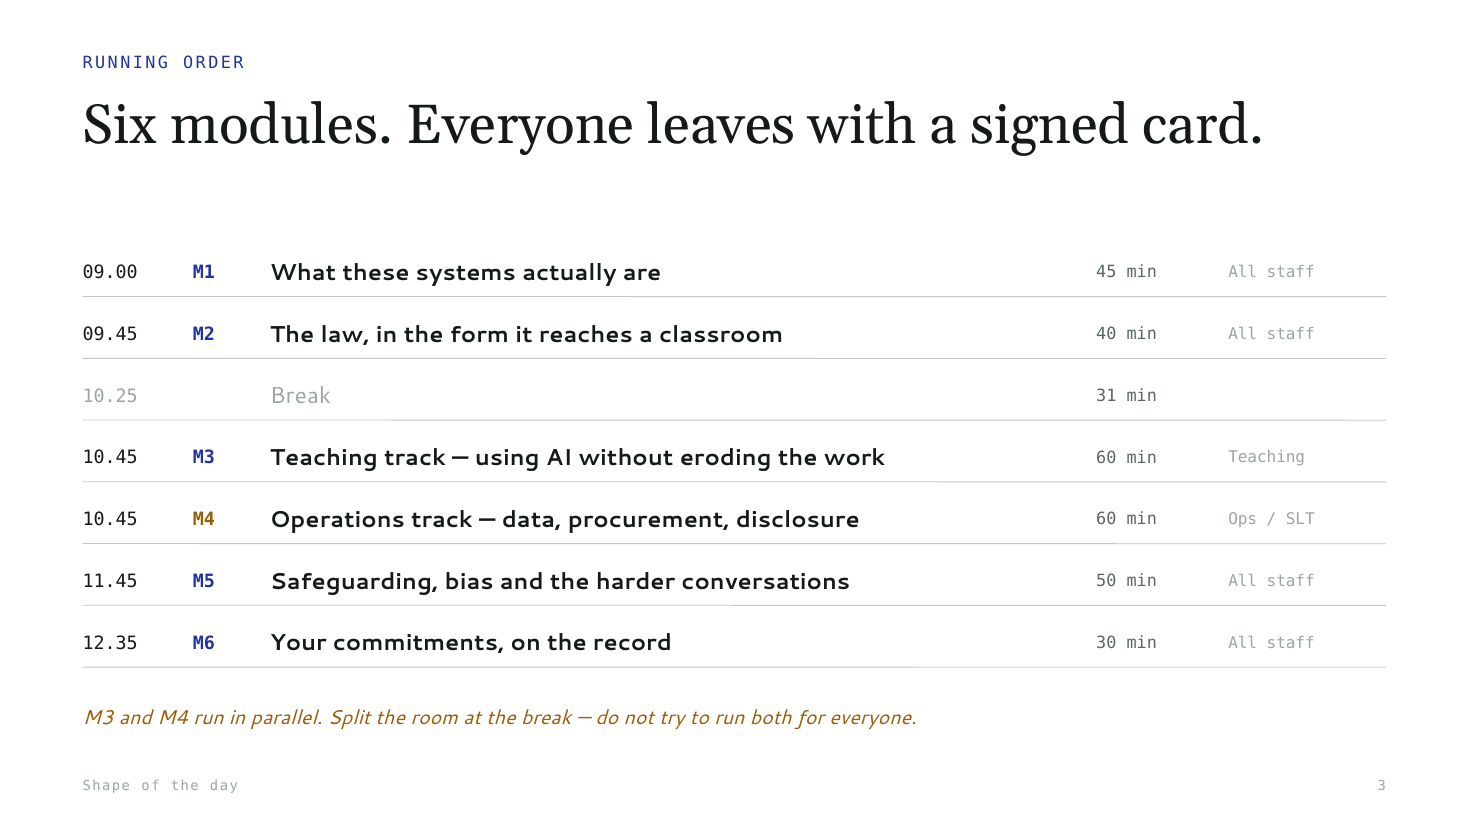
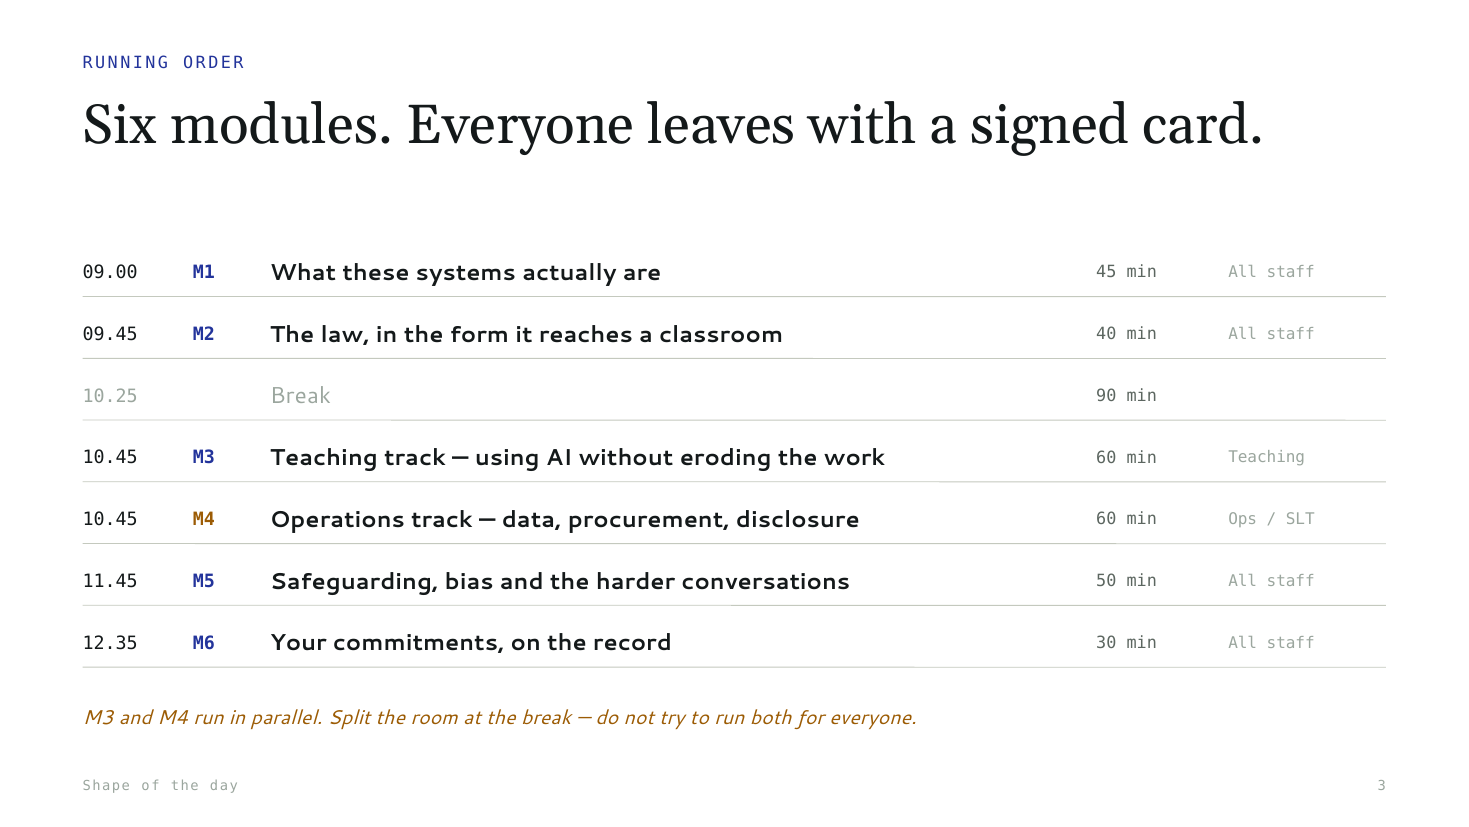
31: 31 -> 90
